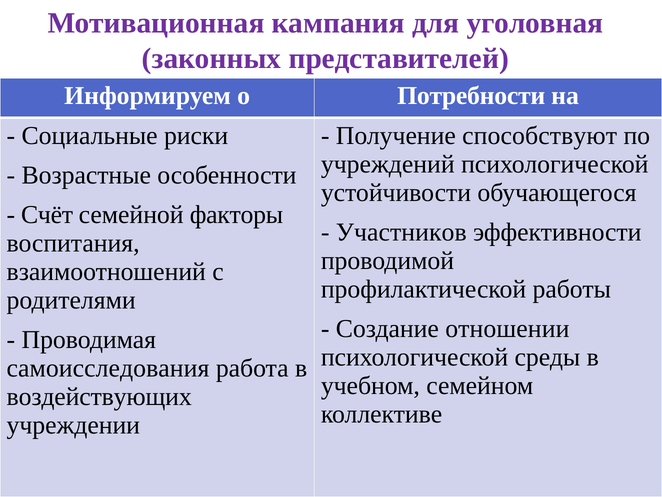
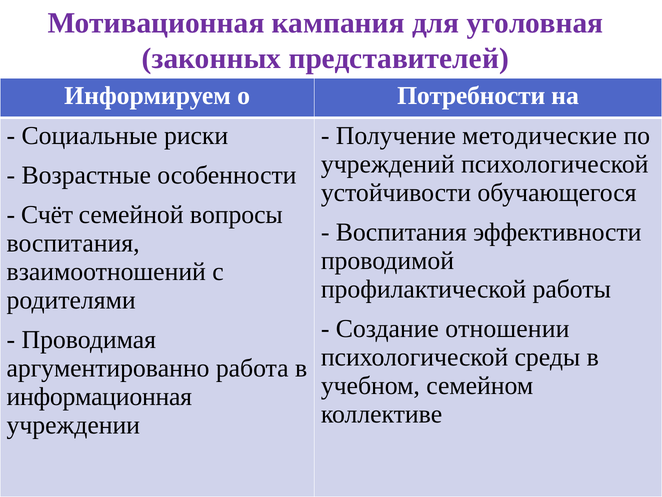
способствуют: способствуют -> методические
факторы: факторы -> вопросы
Участников at (401, 232): Участников -> Воспитания
самоисследования: самоисследования -> аргументированно
воздействующих: воздействующих -> информационная
